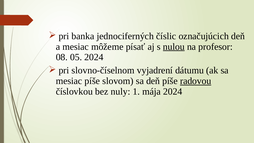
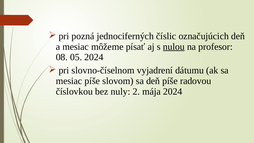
banka: banka -> pozná
radovou underline: present -> none
1: 1 -> 2
